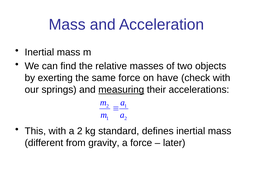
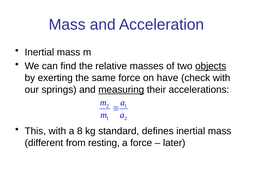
objects underline: none -> present
a 2: 2 -> 8
gravity: gravity -> resting
